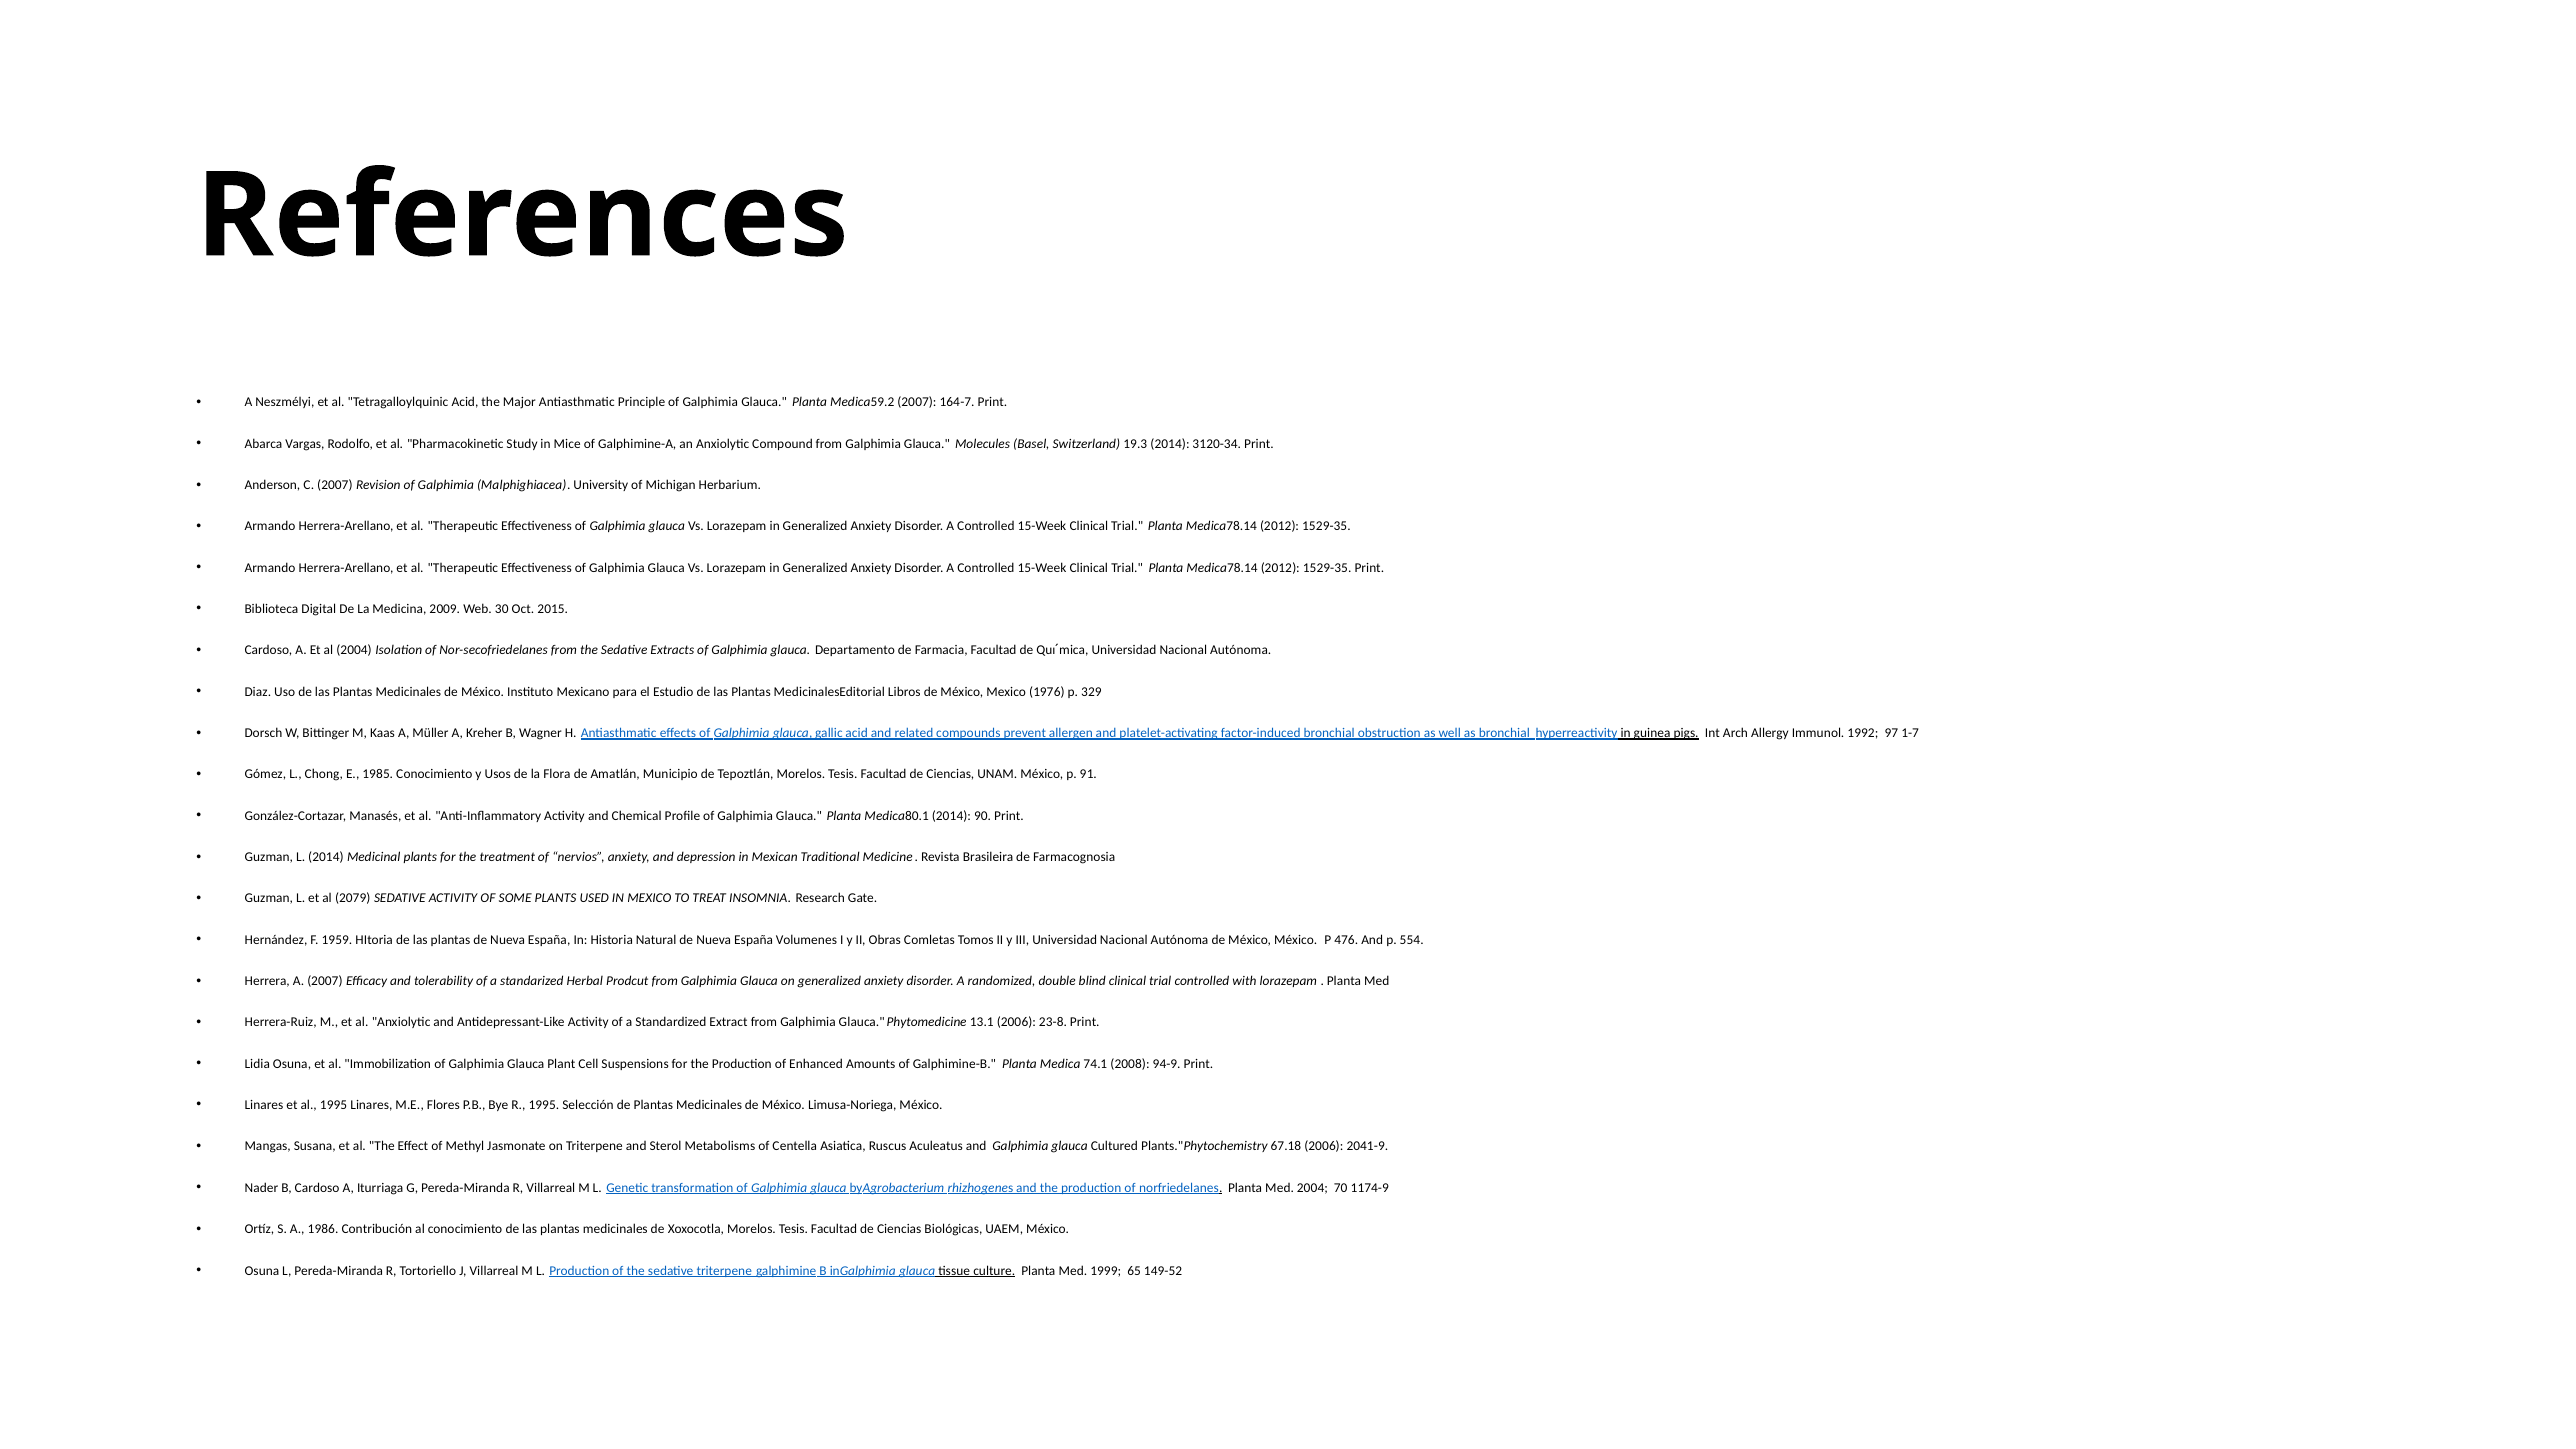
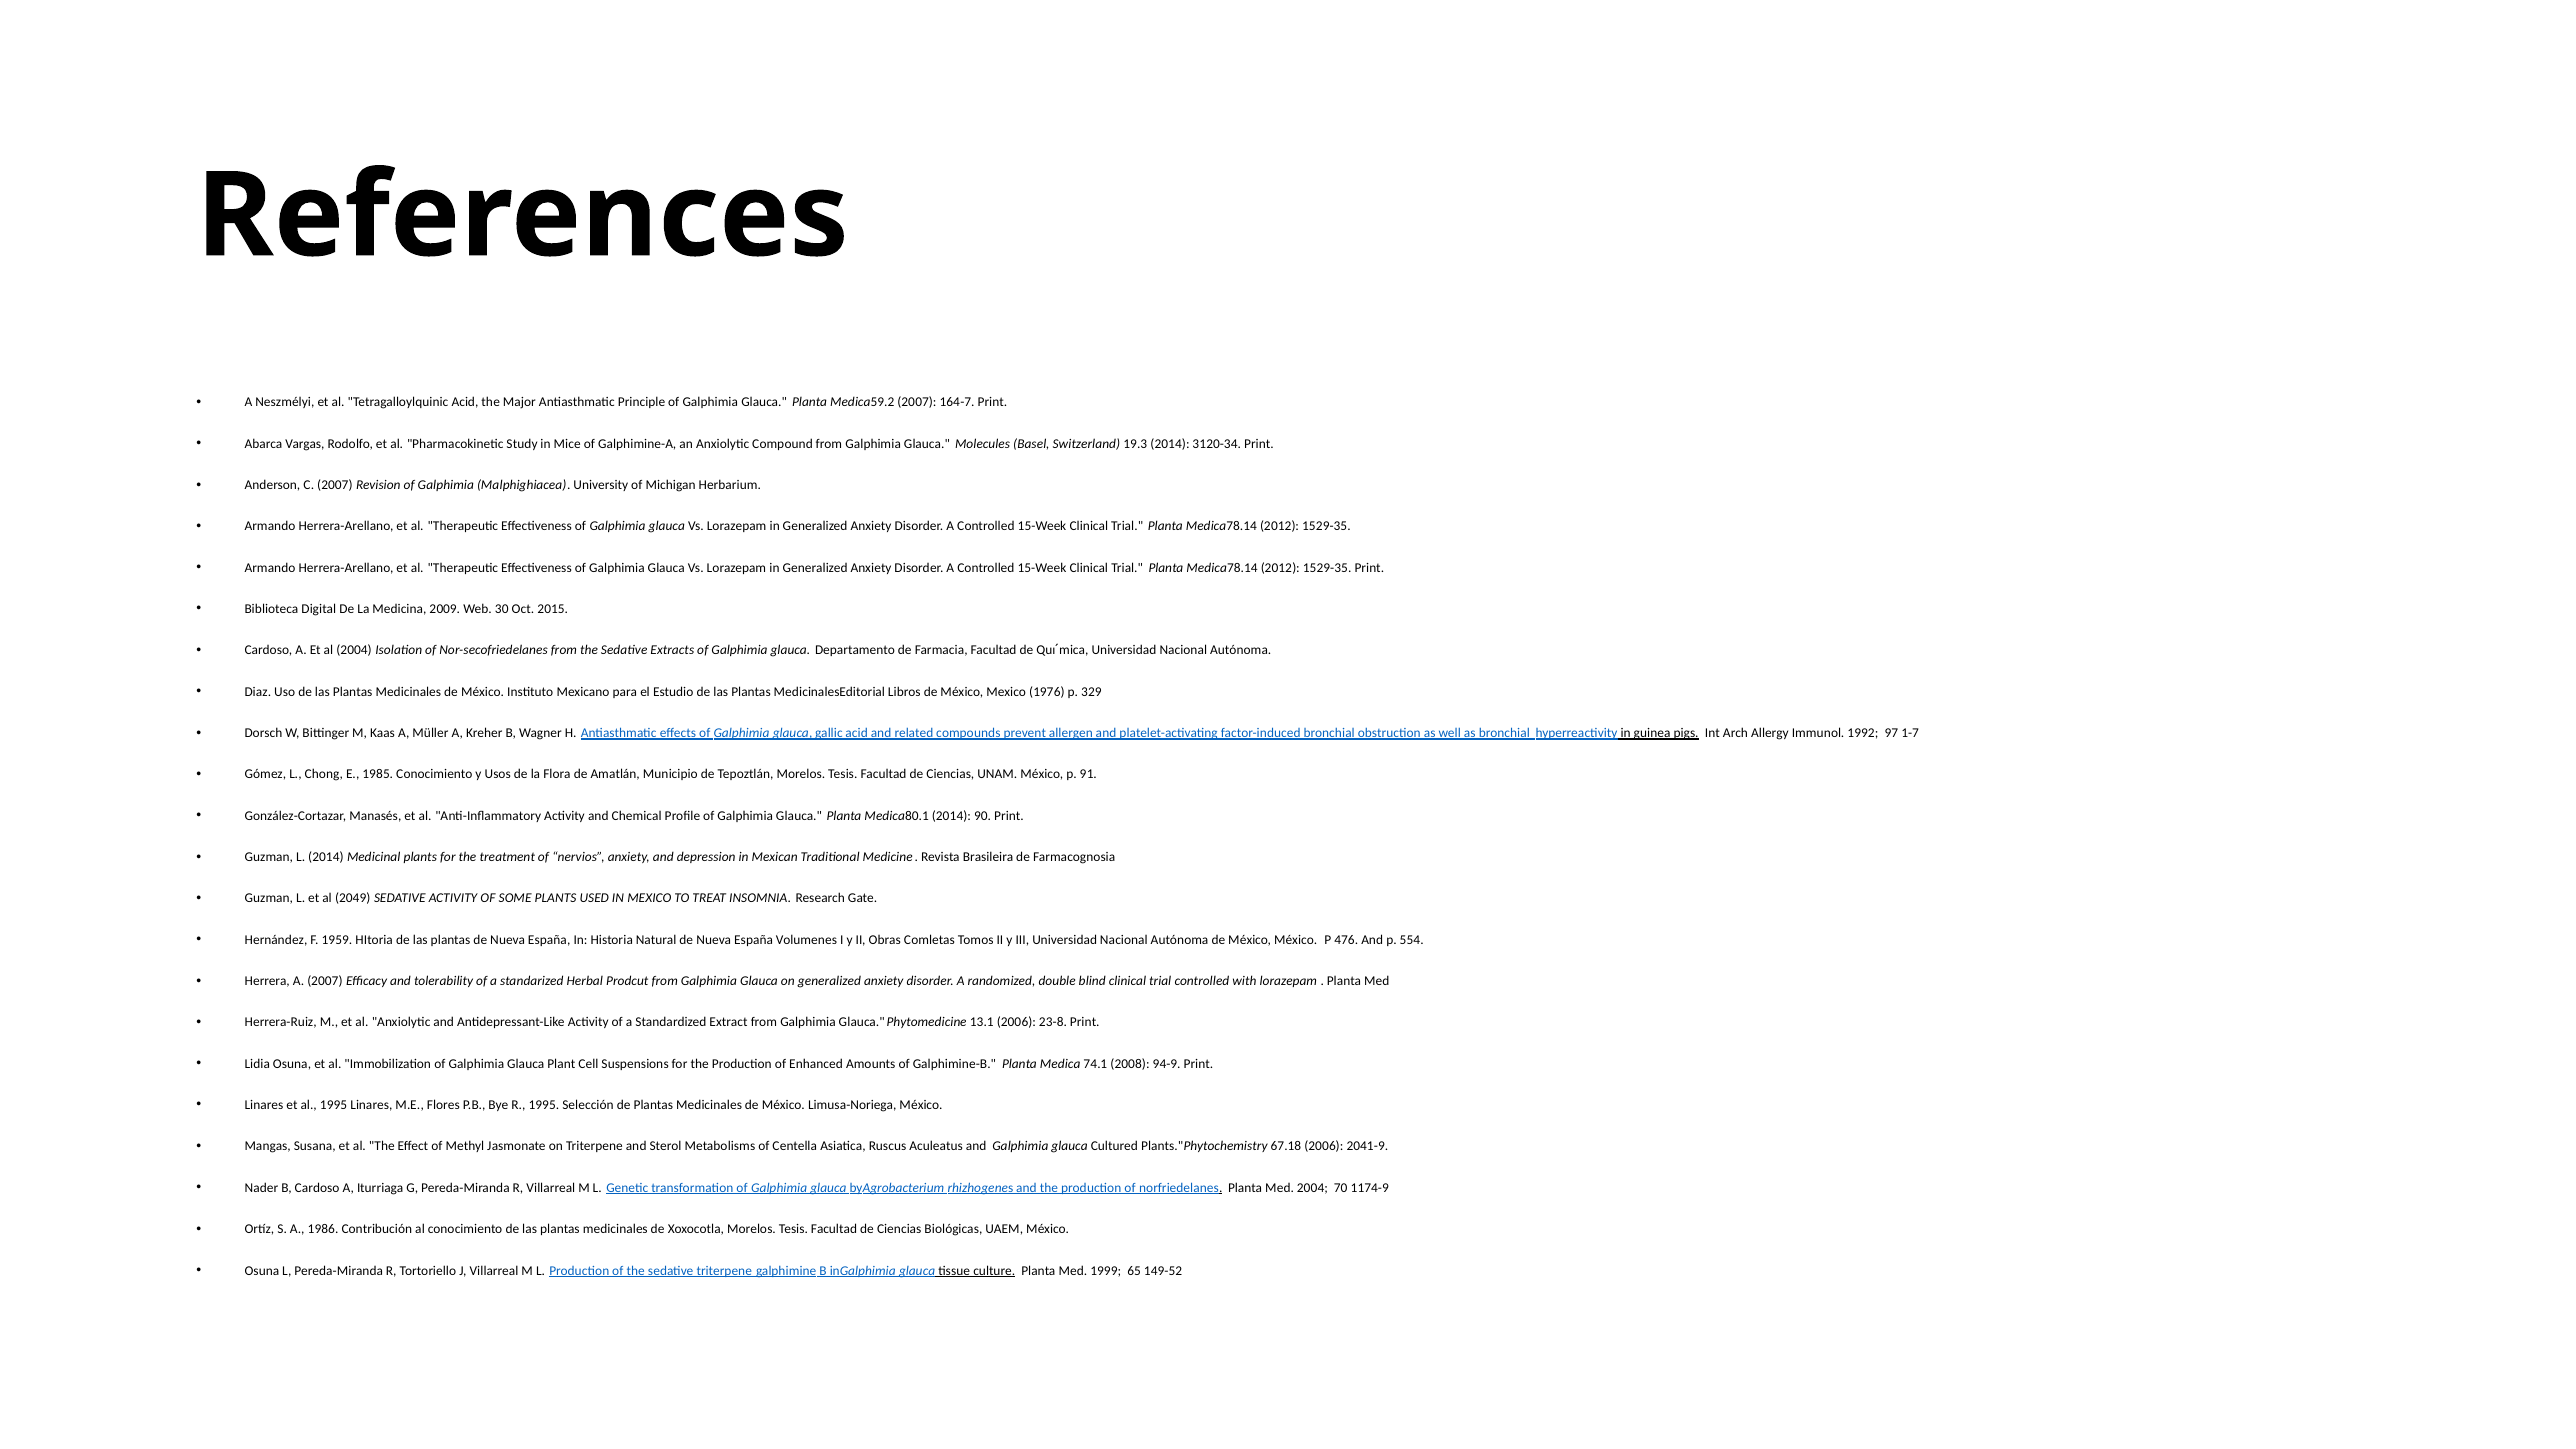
2079: 2079 -> 2049
